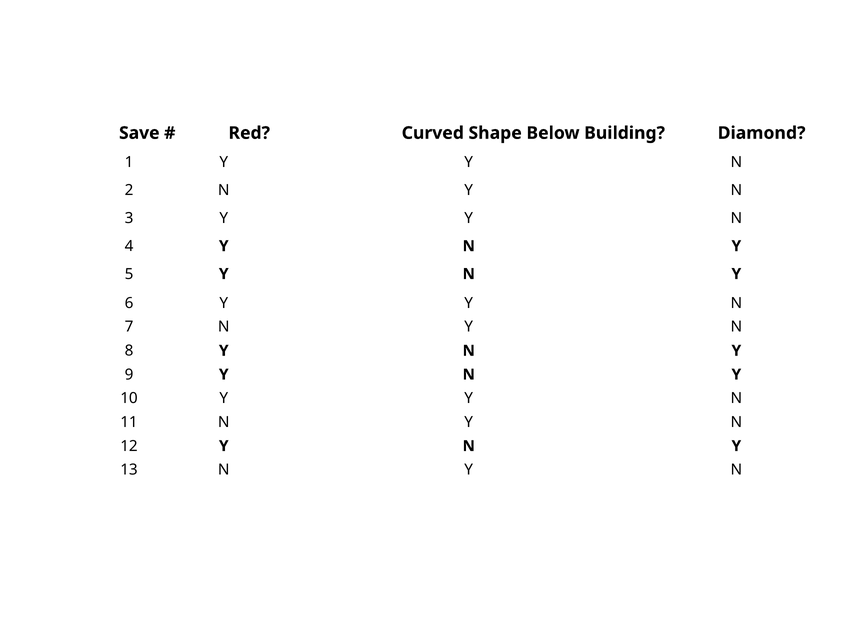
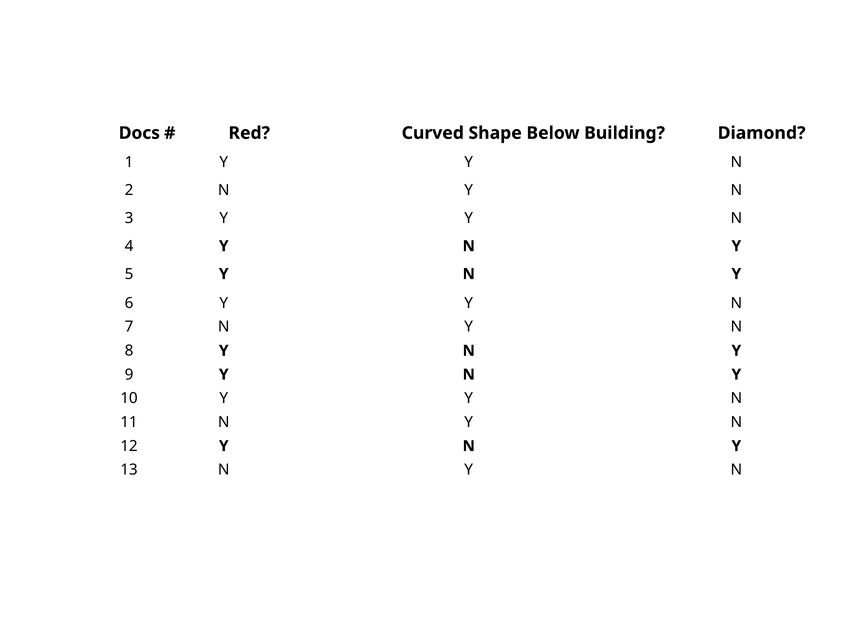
Save: Save -> Docs
